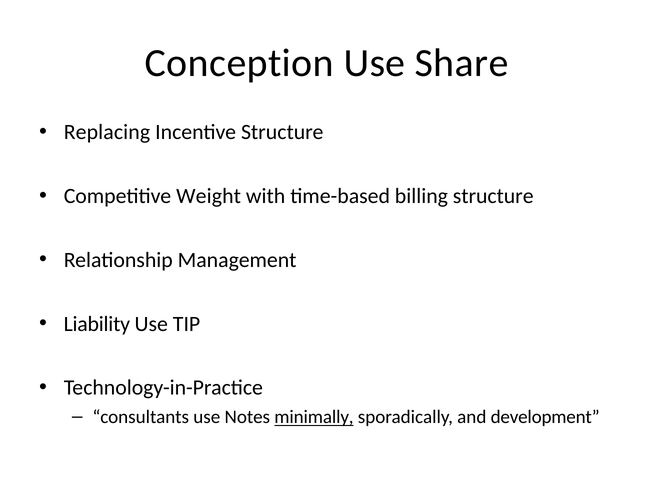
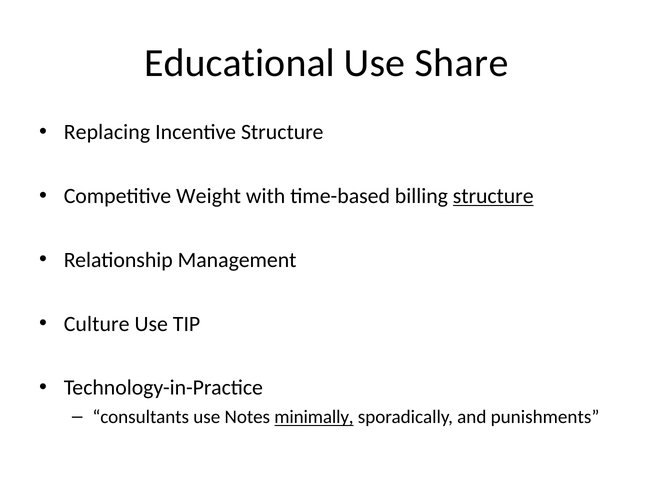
Conception: Conception -> Educational
structure at (493, 196) underline: none -> present
Liability: Liability -> Culture
development: development -> punishments
